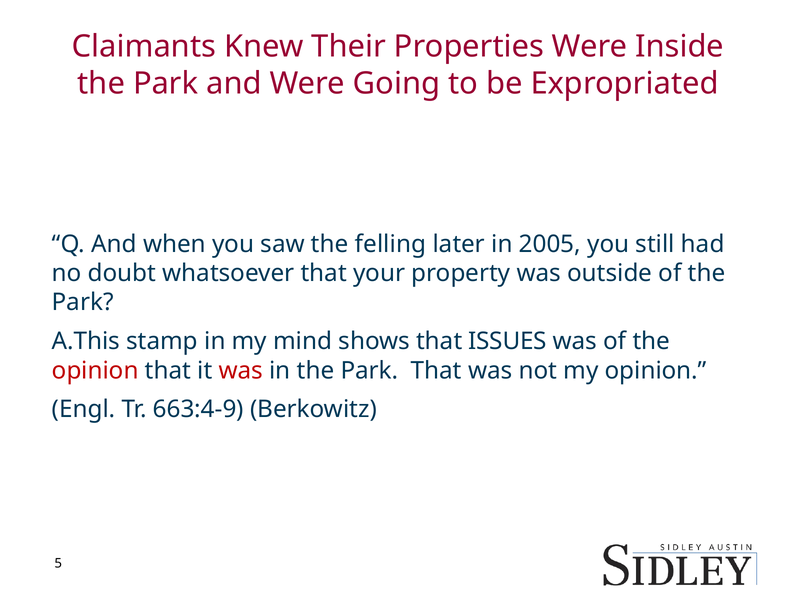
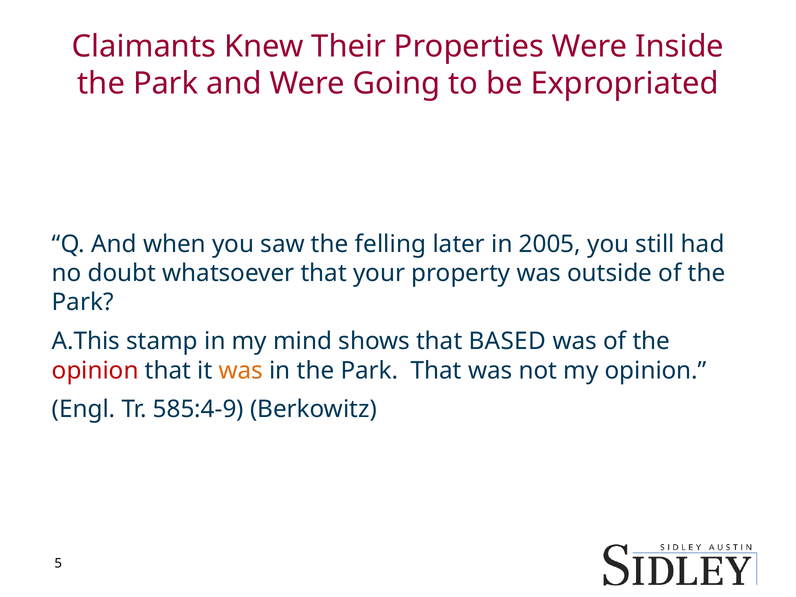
ISSUES: ISSUES -> BASED
was at (241, 370) colour: red -> orange
663:4-9: 663:4-9 -> 585:4-9
